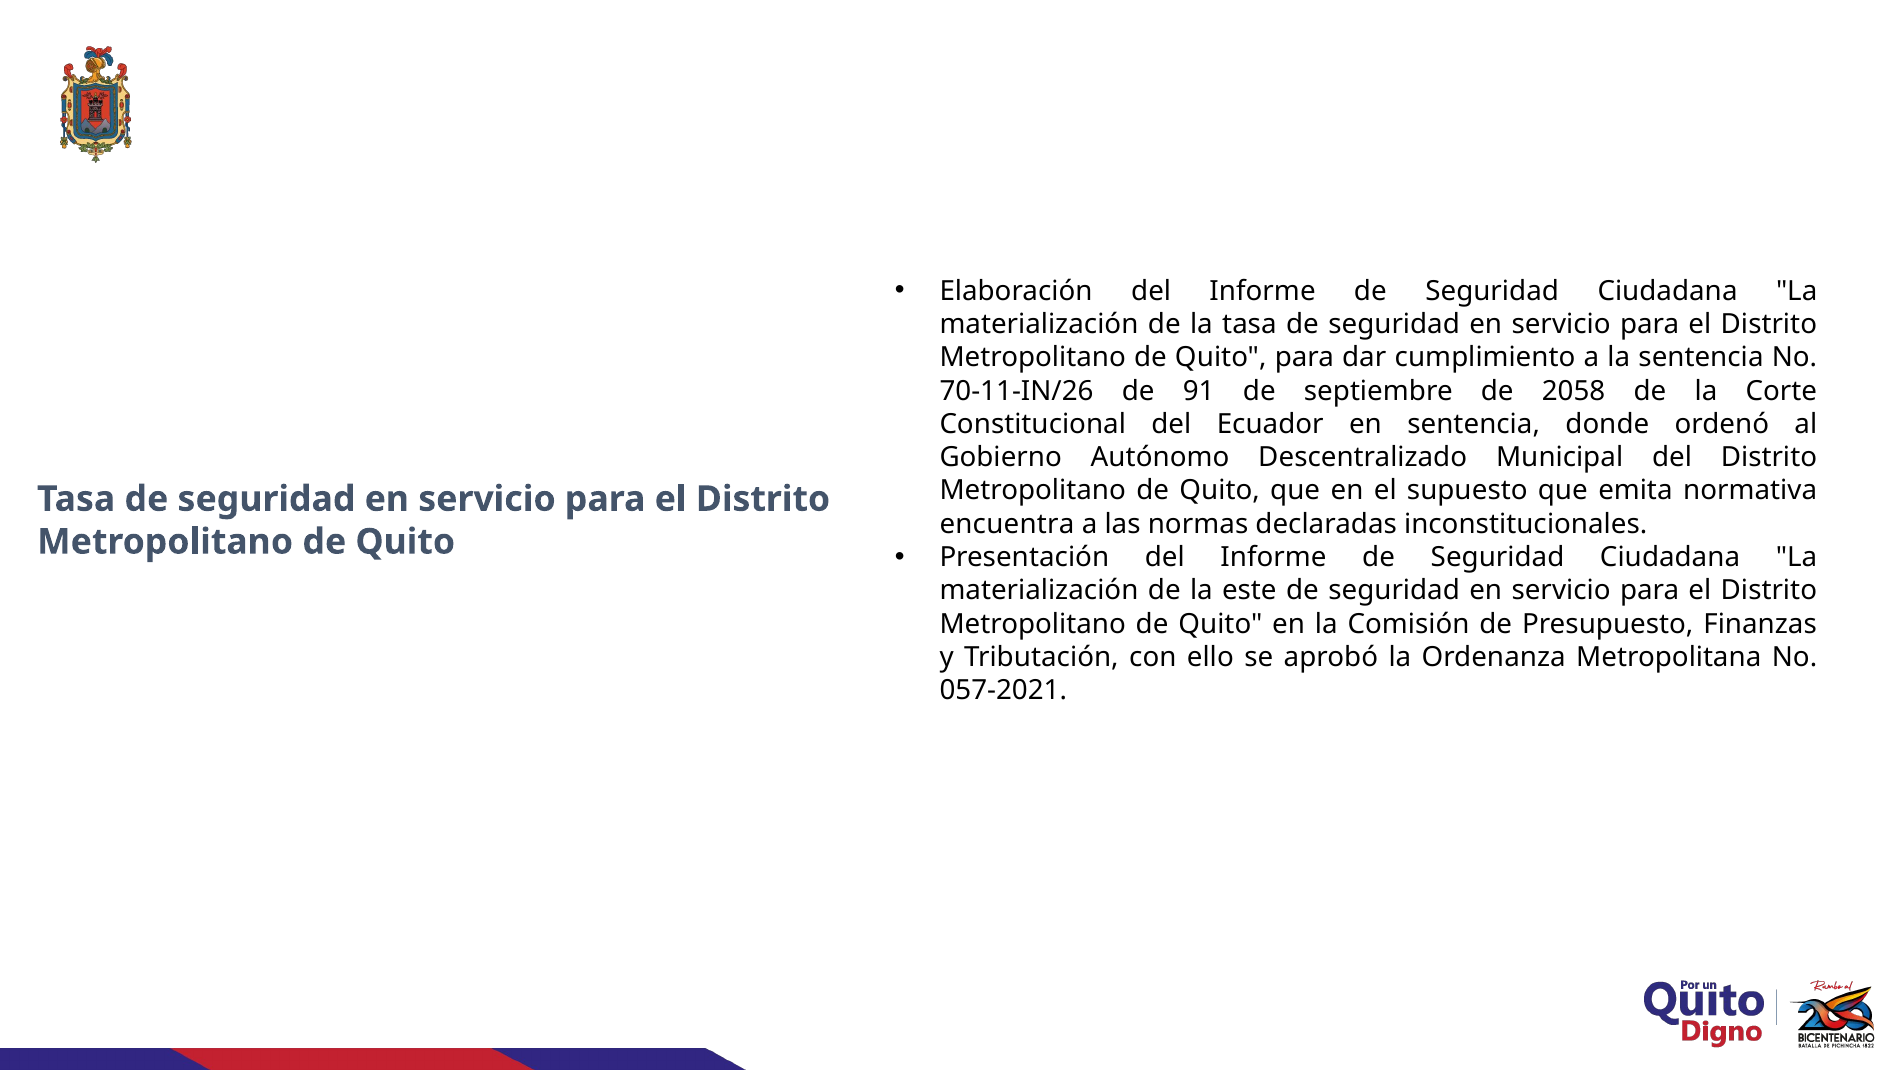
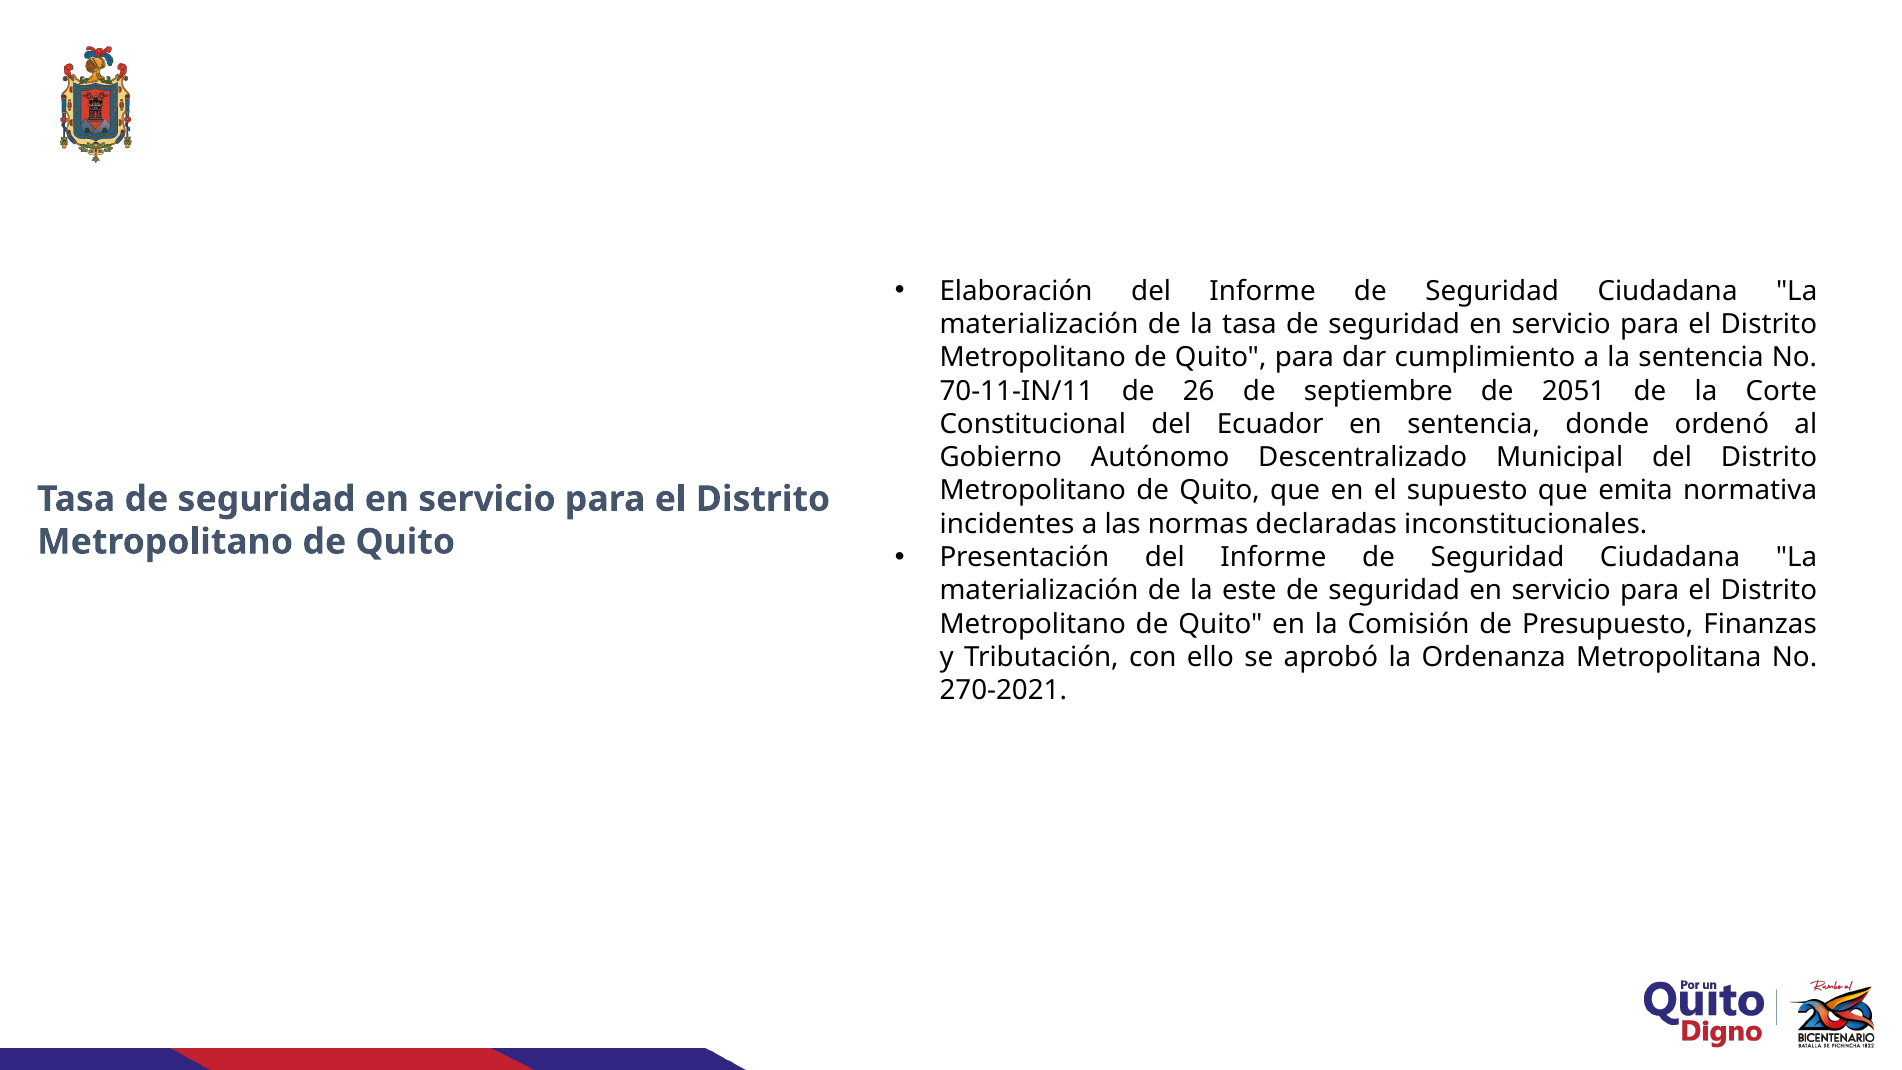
70-11-IN/26: 70-11-IN/26 -> 70-11-IN/11
91: 91 -> 26
2058: 2058 -> 2051
encuentra: encuentra -> incidentes
057-2021: 057-2021 -> 270-2021
